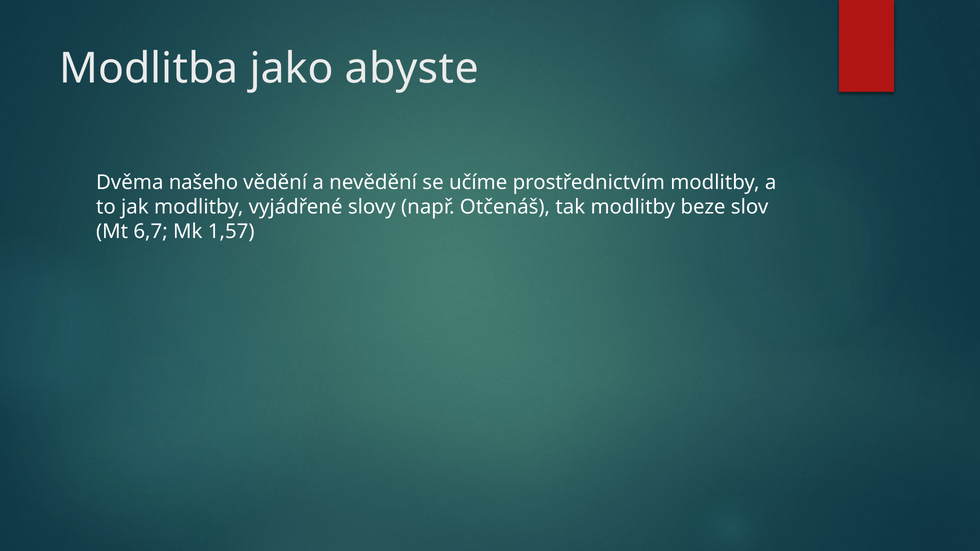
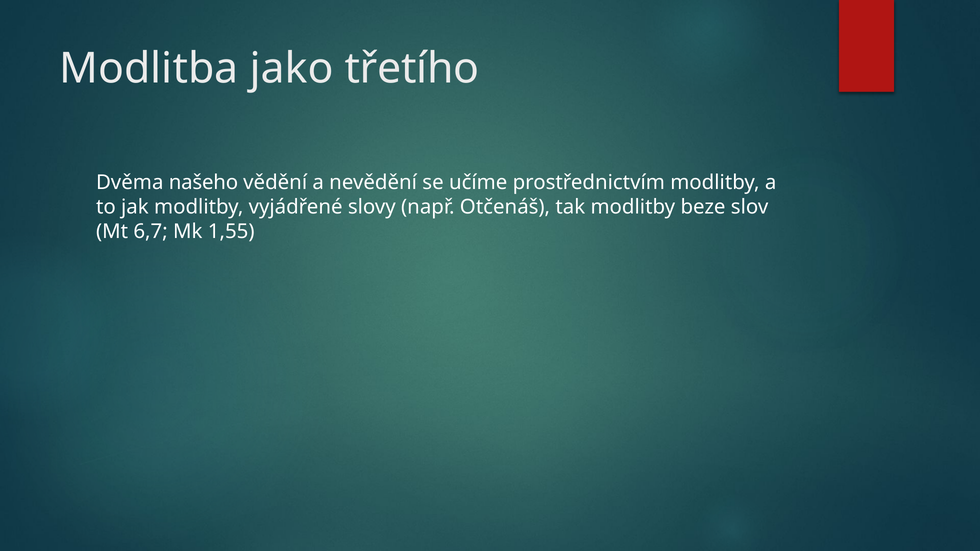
abyste: abyste -> třetího
1,57: 1,57 -> 1,55
